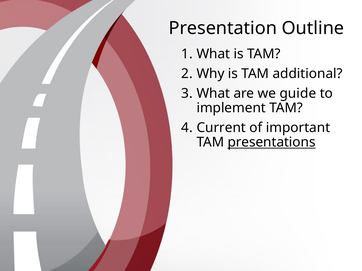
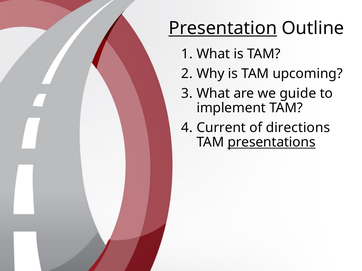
Presentation underline: none -> present
additional: additional -> upcoming
important: important -> directions
